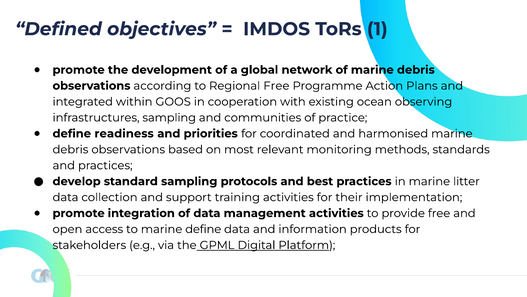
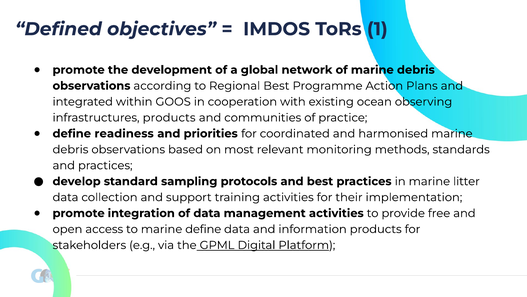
Regional Free: Free -> Best
infrastructures sampling: sampling -> products
